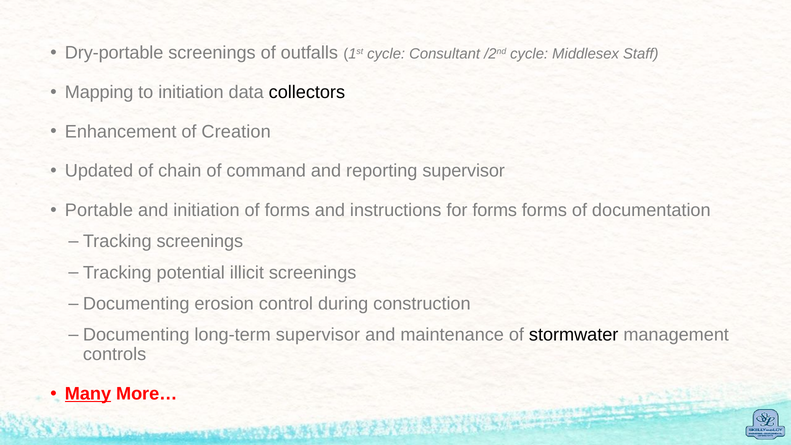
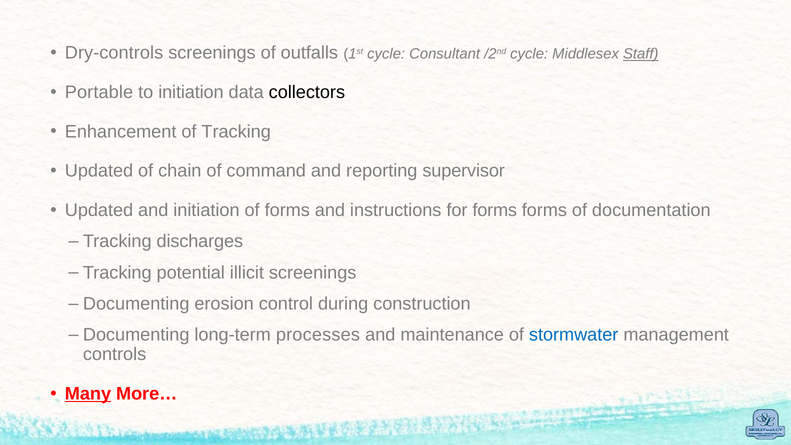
Dry-portable: Dry-portable -> Dry-controls
Staff underline: none -> present
Mapping: Mapping -> Portable
of Creation: Creation -> Tracking
Portable at (99, 210): Portable -> Updated
Tracking screenings: screenings -> discharges
long-term supervisor: supervisor -> processes
stormwater colour: black -> blue
